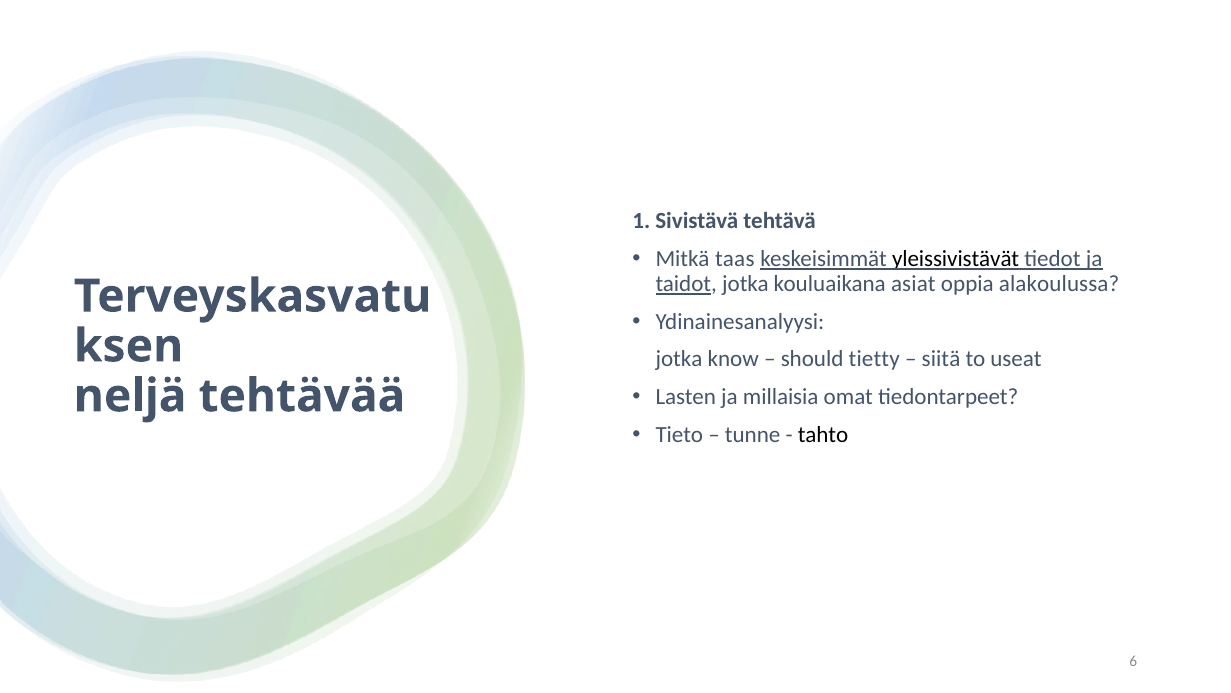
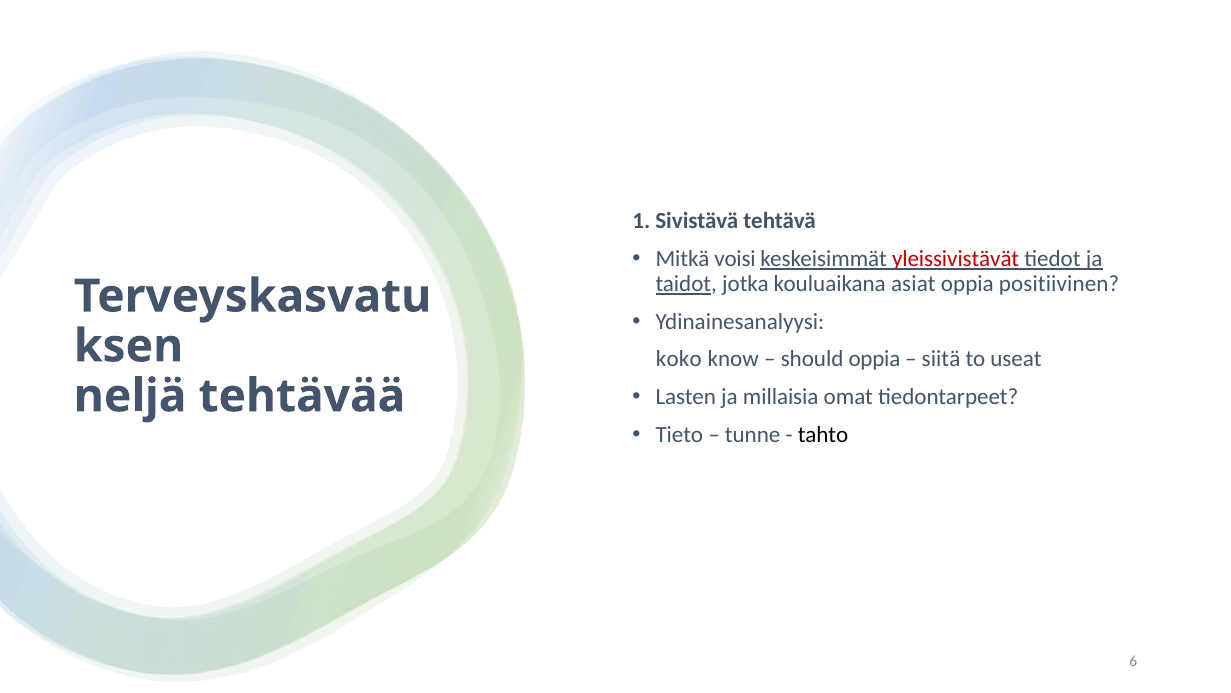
taas: taas -> voisi
yleissivistävät colour: black -> red
alakoulussa: alakoulussa -> positiivinen
jotka at (679, 359): jotka -> koko
should tietty: tietty -> oppia
